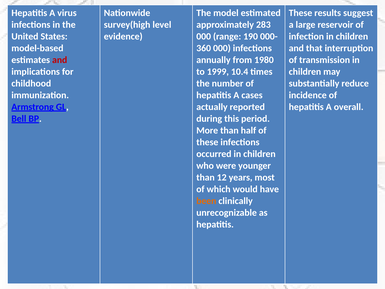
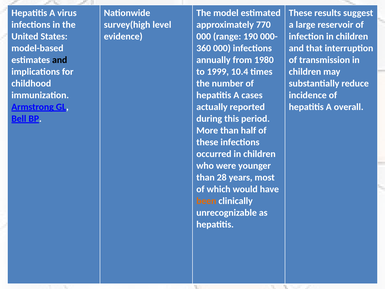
283: 283 -> 770
and at (60, 60) colour: red -> black
12: 12 -> 28
